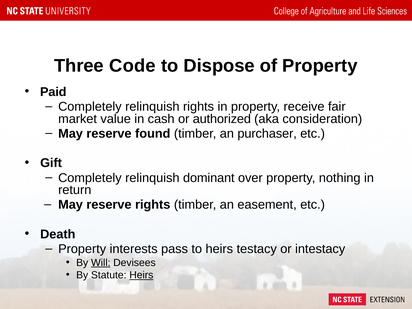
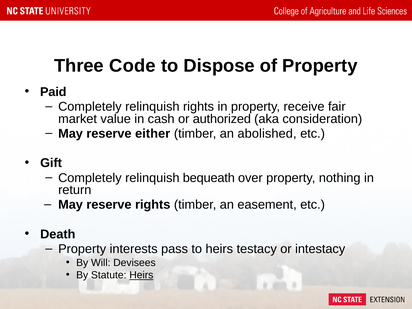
found: found -> either
purchaser: purchaser -> abolished
dominant: dominant -> bequeath
Will underline: present -> none
